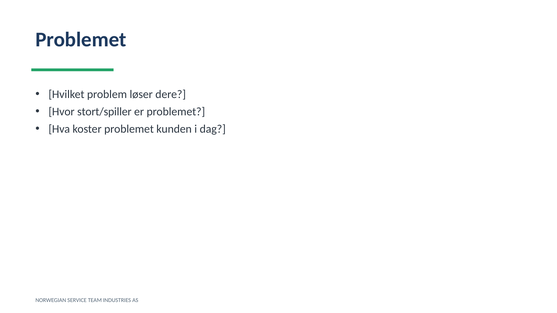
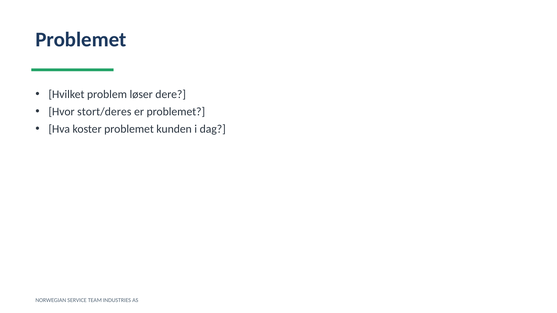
stort/spiller: stort/spiller -> stort/deres
